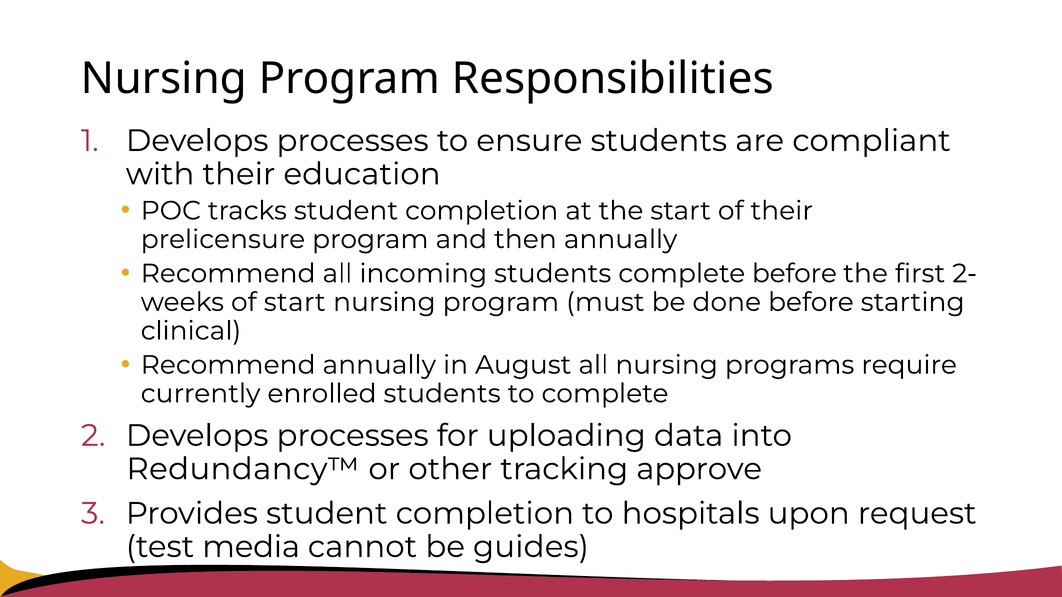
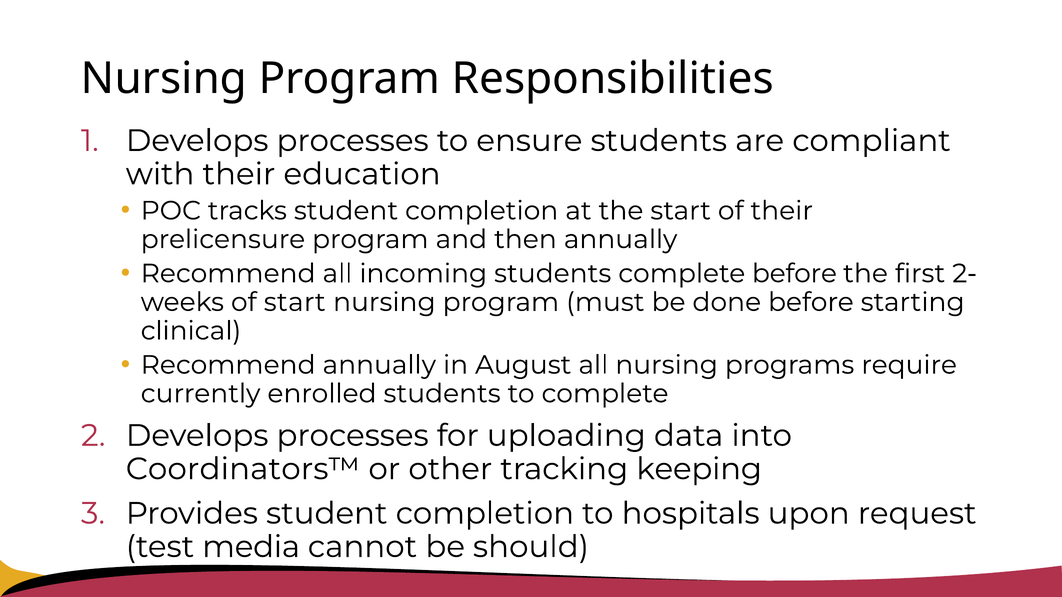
Redundancy™: Redundancy™ -> Coordinators™
approve: approve -> keeping
guides: guides -> should
